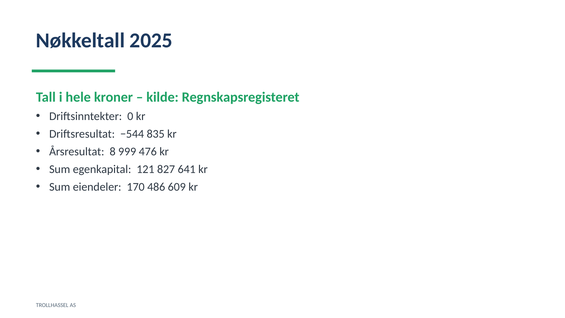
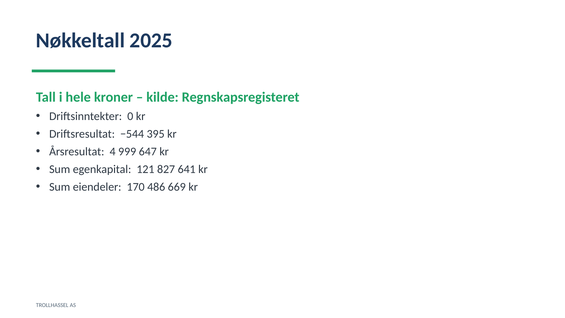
835: 835 -> 395
8: 8 -> 4
476: 476 -> 647
609: 609 -> 669
